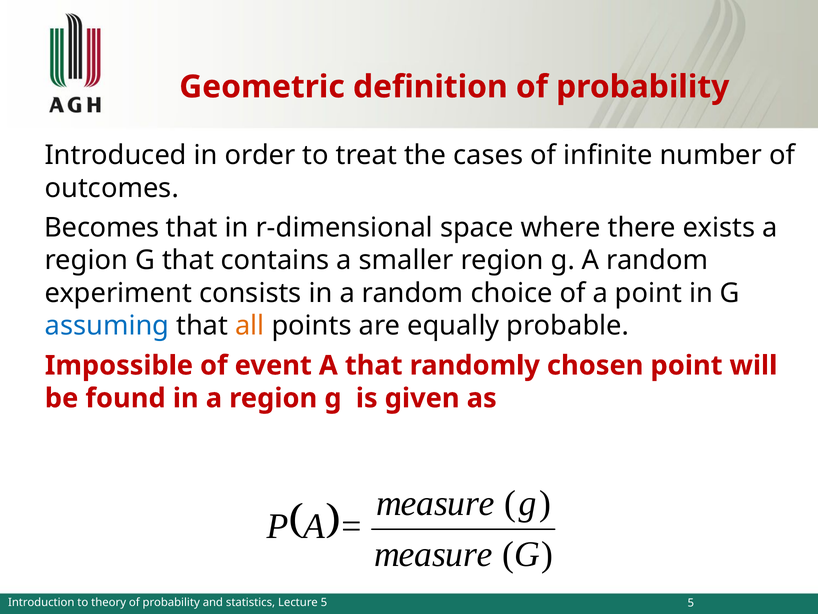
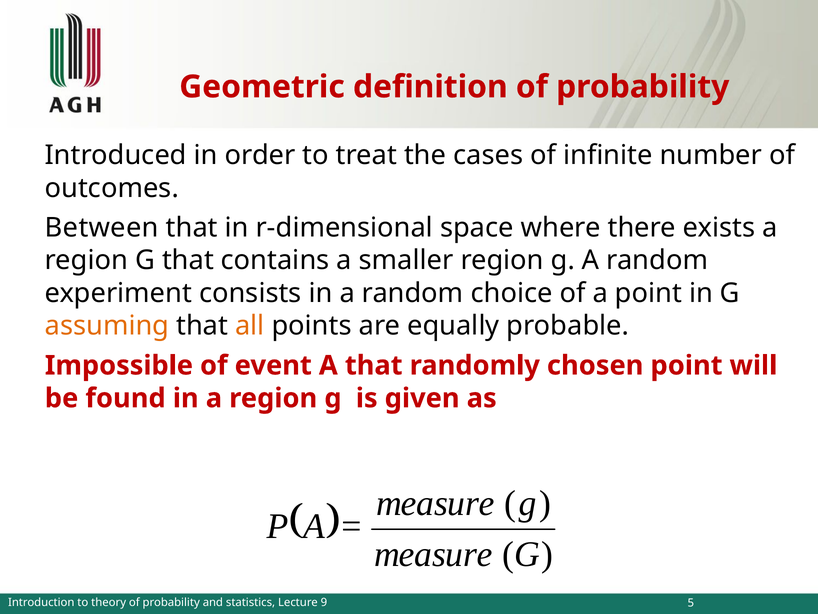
Becomes: Becomes -> Between
assuming colour: blue -> orange
Lecture 5: 5 -> 9
